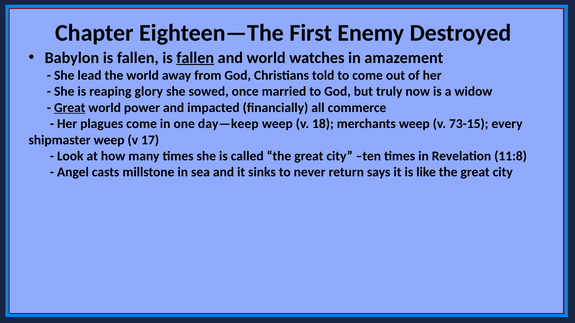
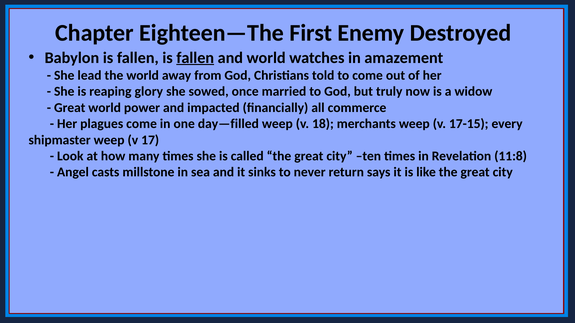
Great at (70, 108) underline: present -> none
day—keep: day—keep -> day—filled
73-15: 73-15 -> 17-15
